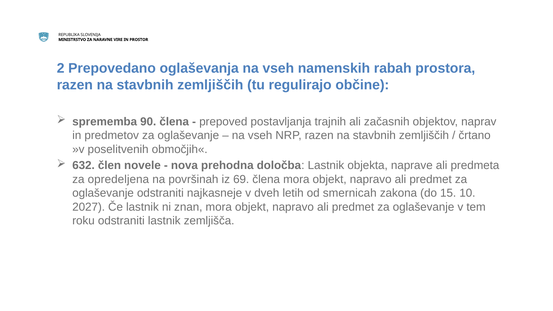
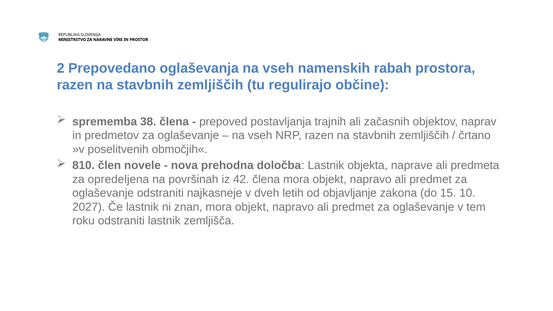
90: 90 -> 38
632: 632 -> 810
69: 69 -> 42
smernicah: smernicah -> objavljanje
